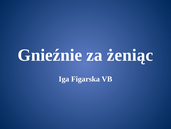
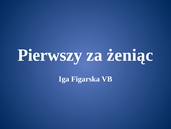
Gnieźnie: Gnieźnie -> Pierwszy
